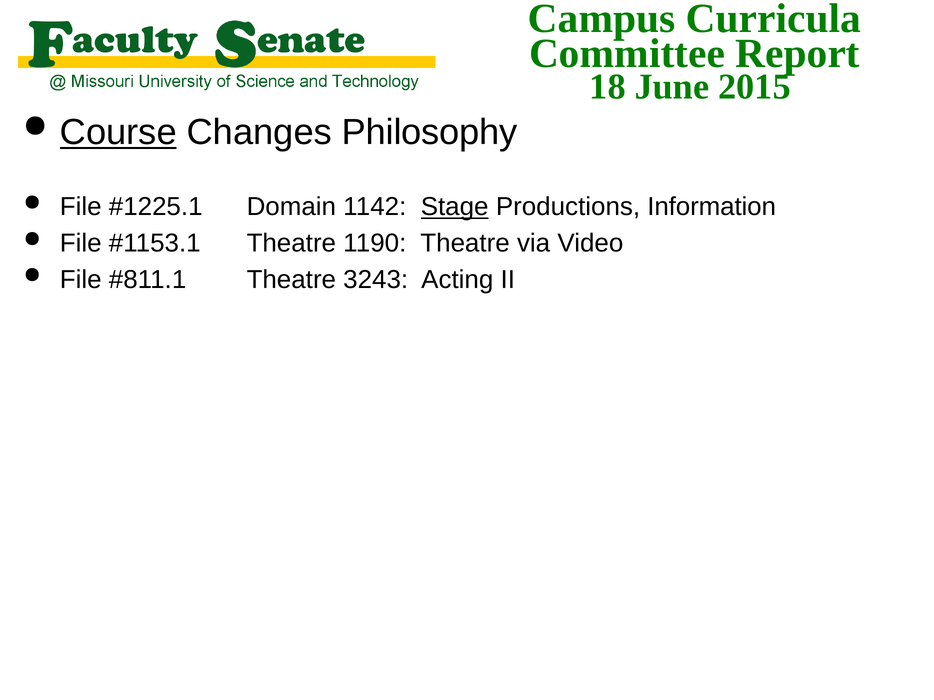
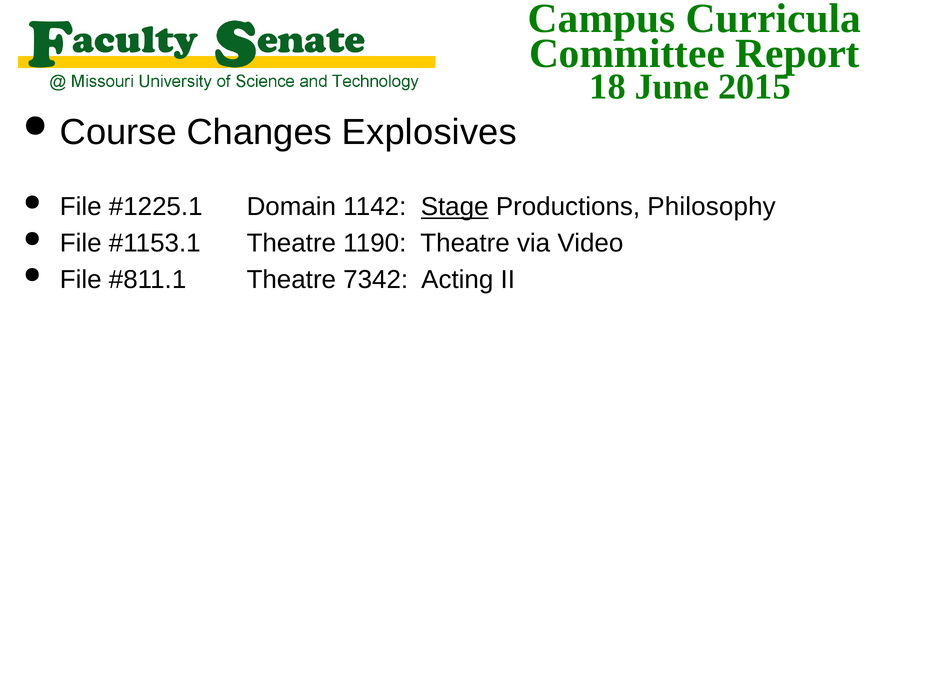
Course underline: present -> none
Philosophy: Philosophy -> Explosives
Information: Information -> Philosophy
3243: 3243 -> 7342
